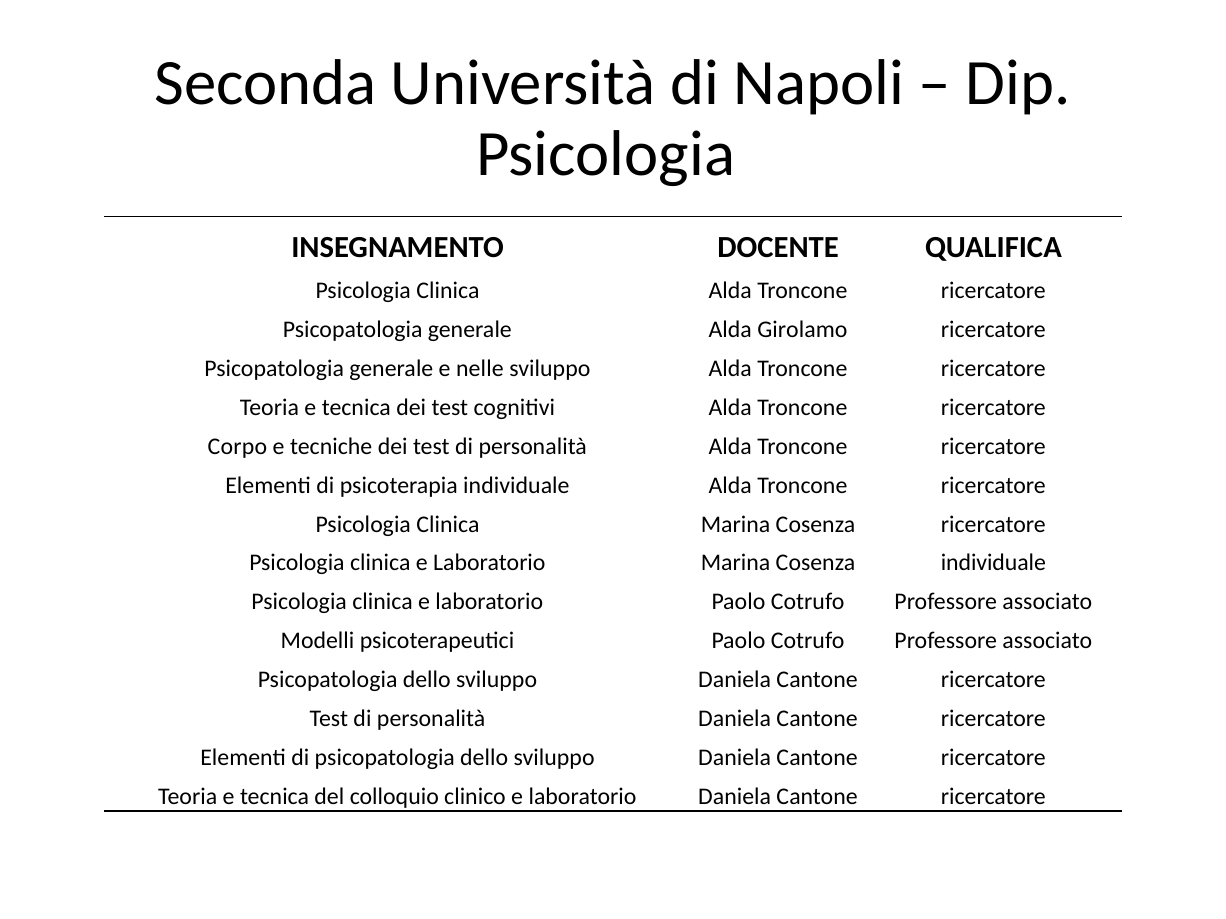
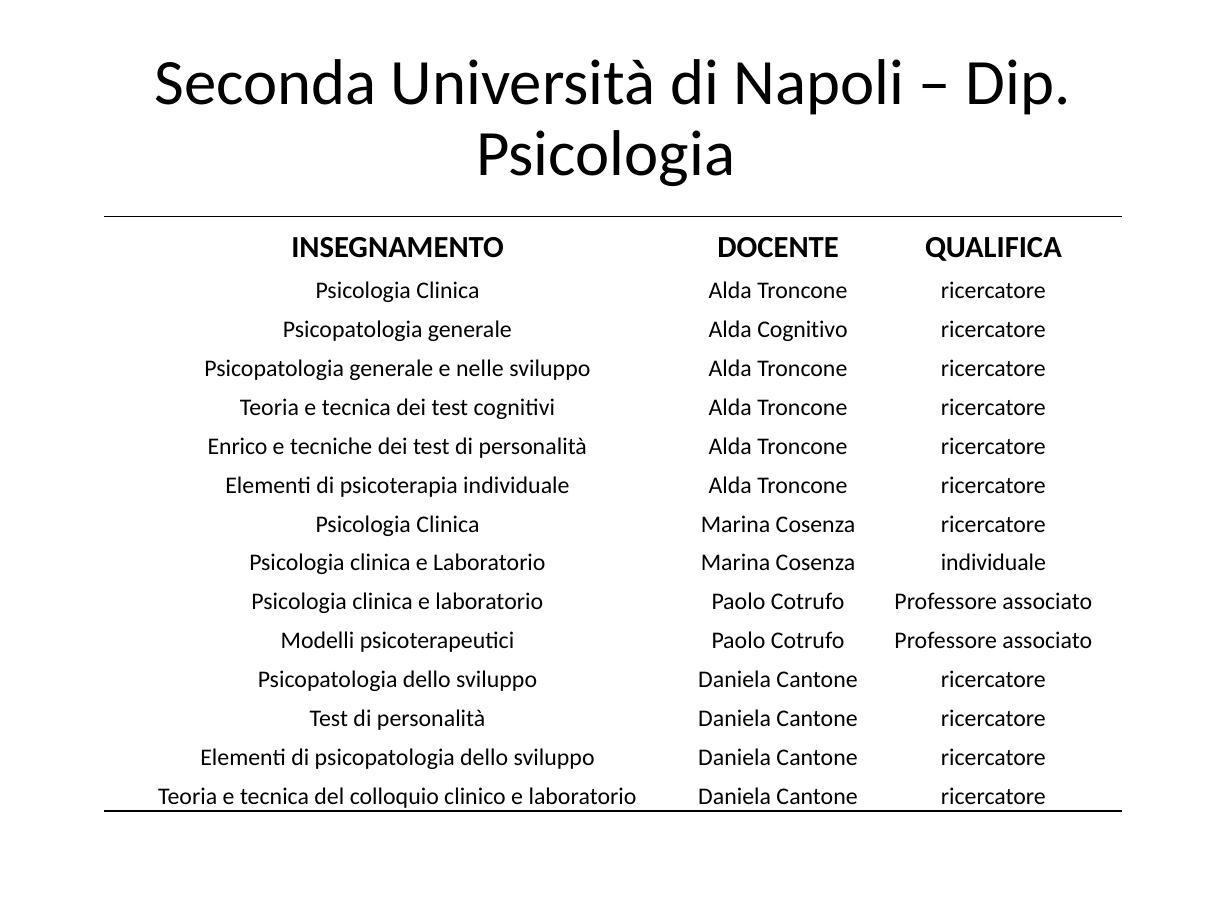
Girolamo: Girolamo -> Cognitivo
Corpo: Corpo -> Enrico
